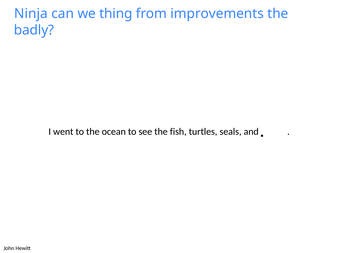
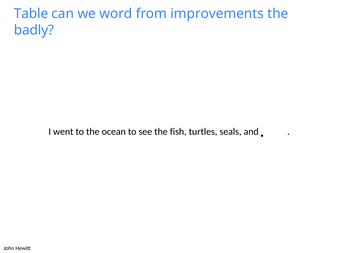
Ninja: Ninja -> Table
thing: thing -> word
